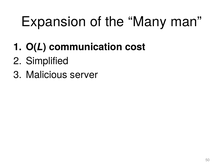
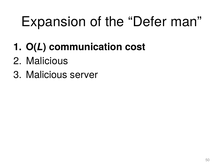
Many: Many -> Defer
Simplified at (47, 61): Simplified -> Malicious
